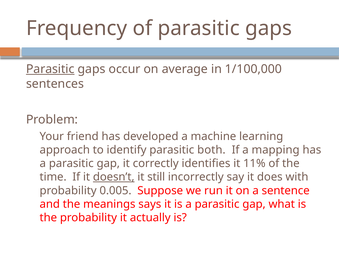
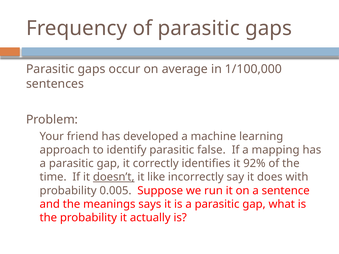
Parasitic at (50, 69) underline: present -> none
both: both -> false
11%: 11% -> 92%
still: still -> like
